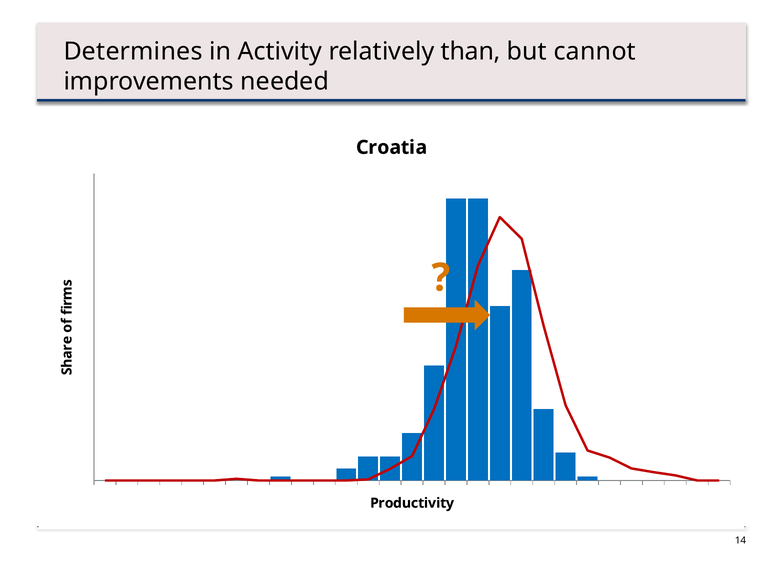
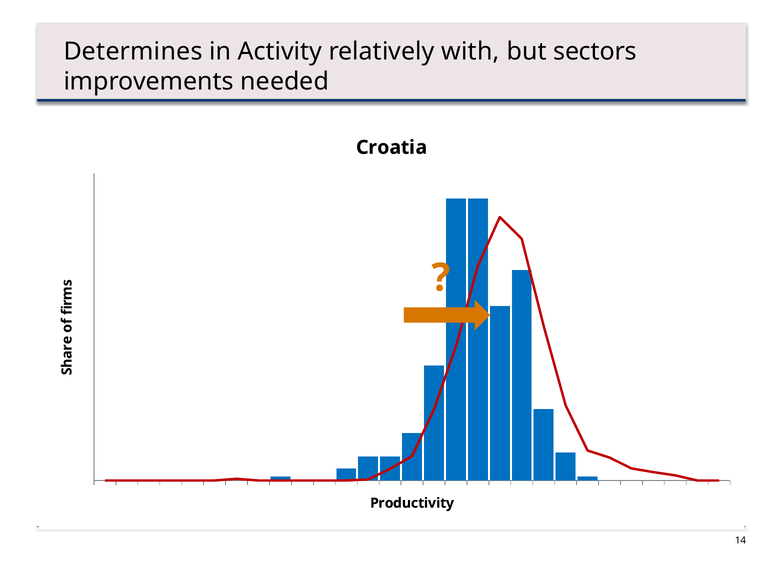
than: than -> with
cannot: cannot -> sectors
